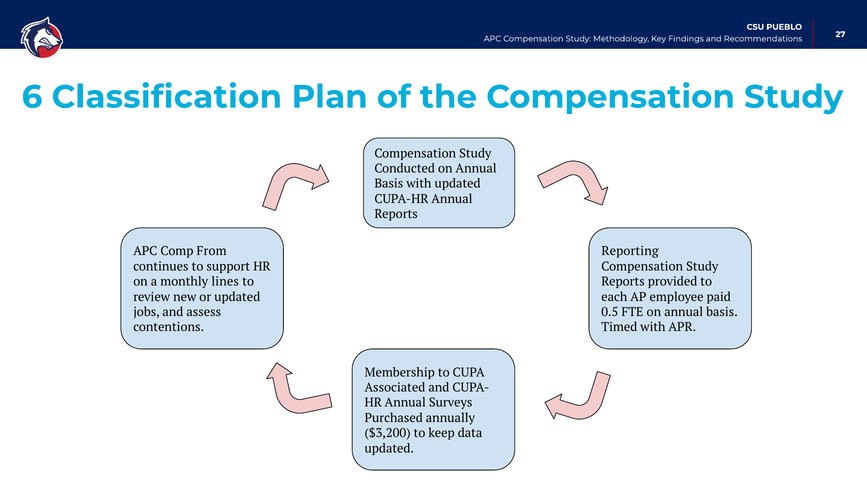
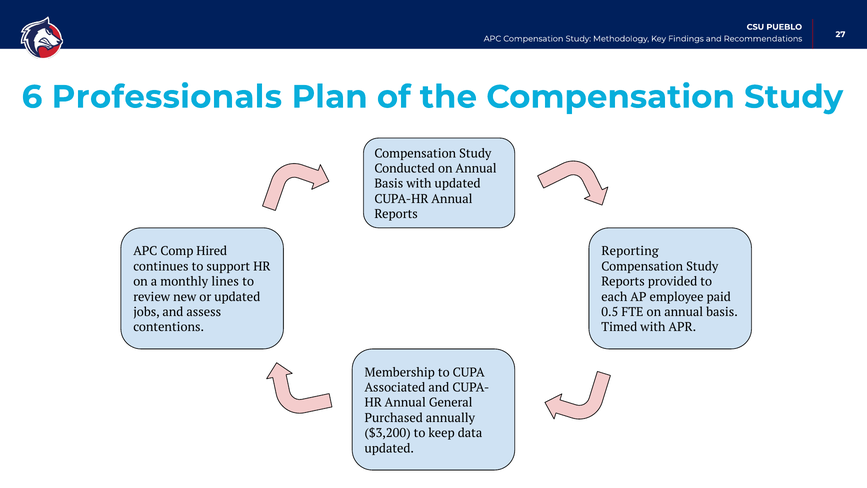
Classification: Classification -> Professionals
From: From -> Hired
Surveys: Surveys -> General
